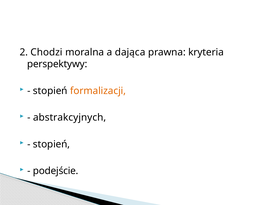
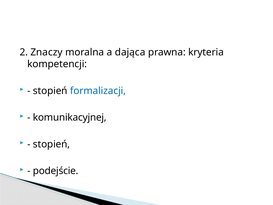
Chodzi: Chodzi -> Znaczy
perspektywy: perspektywy -> kompetencji
formalizacji colour: orange -> blue
abstrakcyjnych: abstrakcyjnych -> komunikacyjnej
